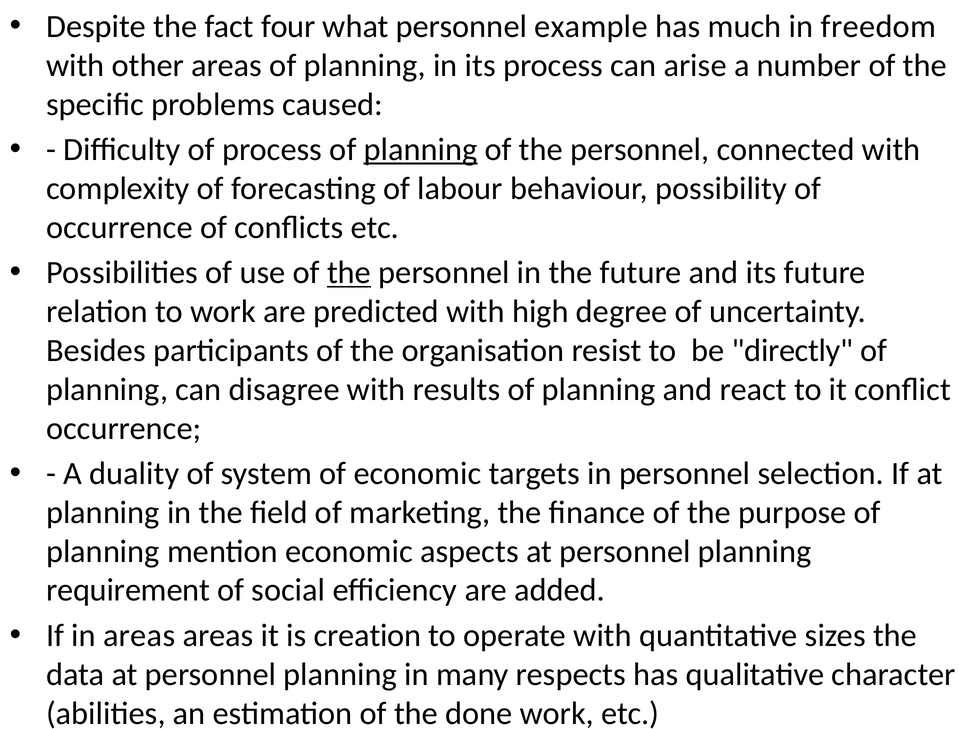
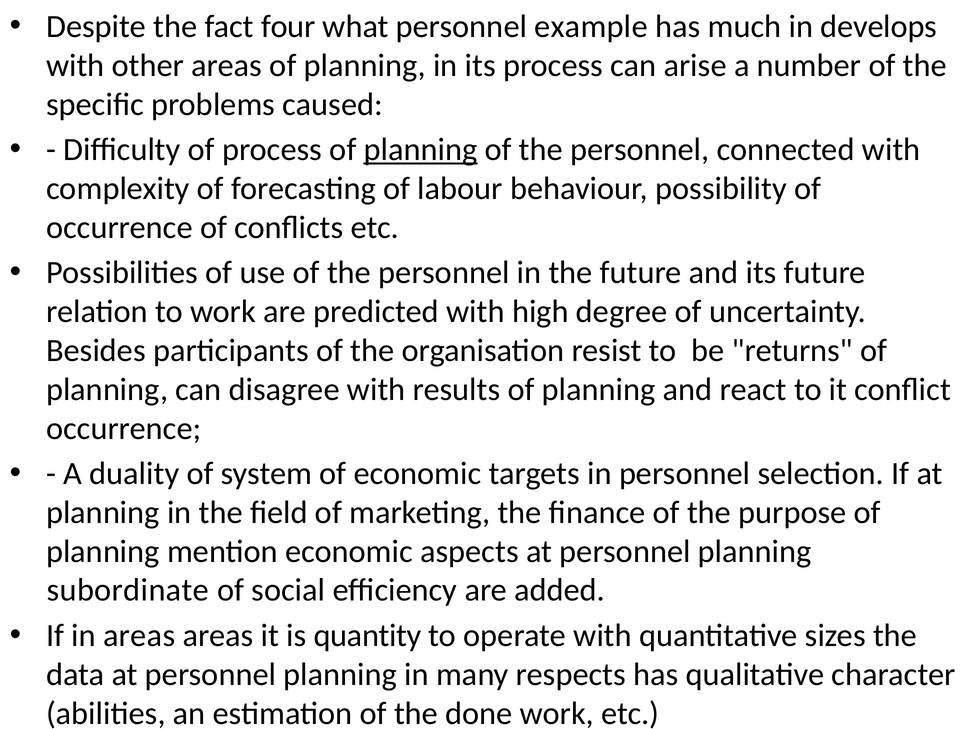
freedom: freedom -> develops
the at (349, 273) underline: present -> none
directly: directly -> returns
requirement: requirement -> subordinate
creation: creation -> quantity
